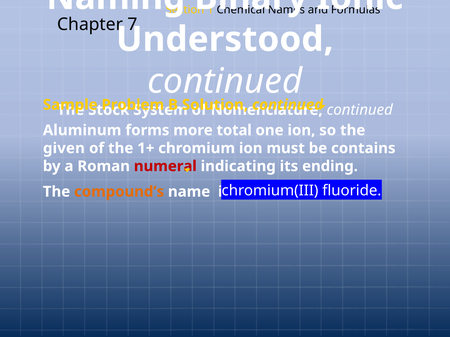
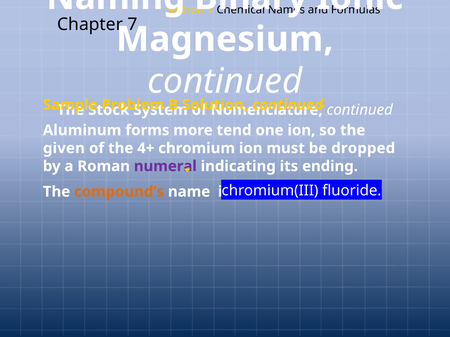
Understood: Understood -> Magnesium
total: total -> tend
1+: 1+ -> 4+
contains: contains -> dropped
numeral colour: red -> purple
